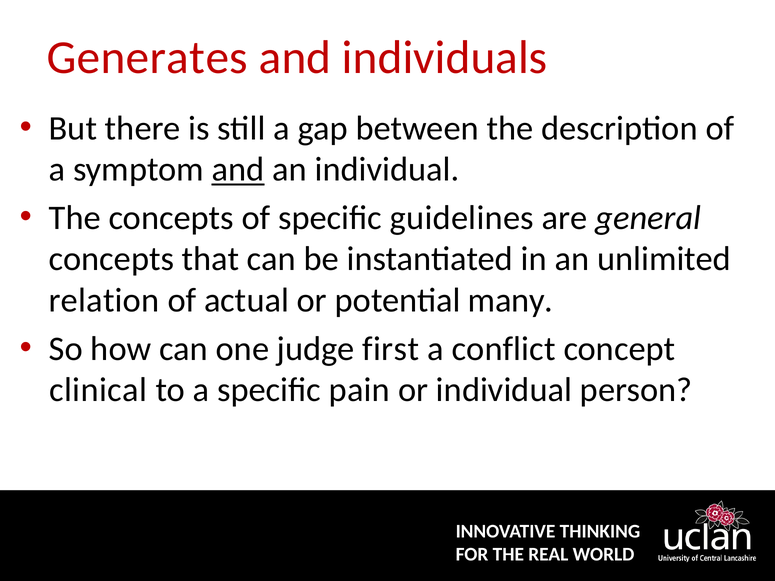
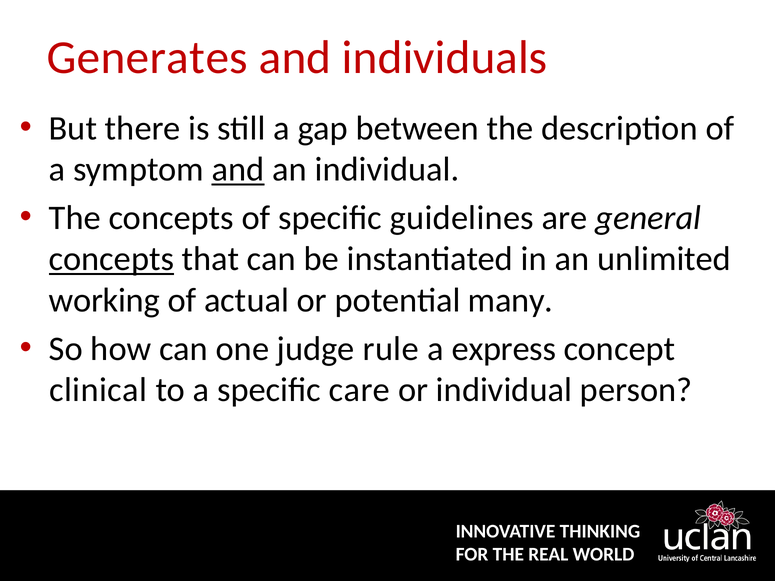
concepts at (111, 259) underline: none -> present
relation: relation -> working
first: first -> rule
conflict: conflict -> express
pain: pain -> care
